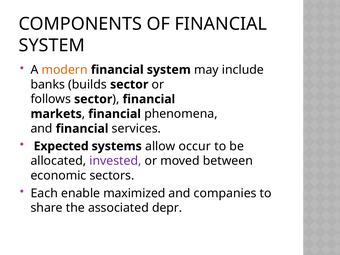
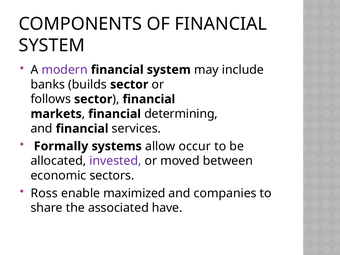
modern colour: orange -> purple
phenomena: phenomena -> determining
Expected: Expected -> Formally
Each: Each -> Ross
depr: depr -> have
